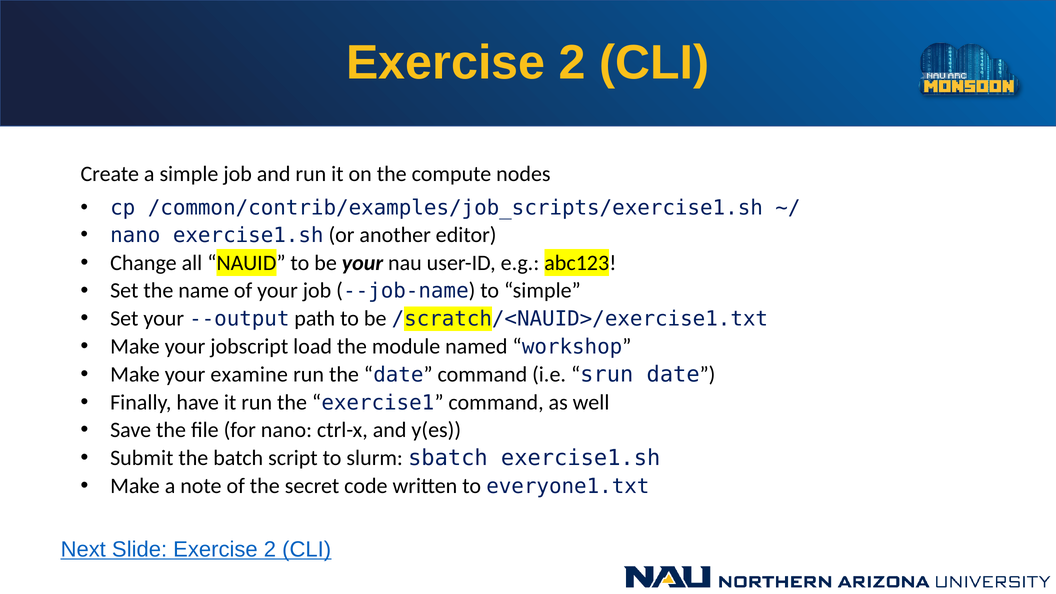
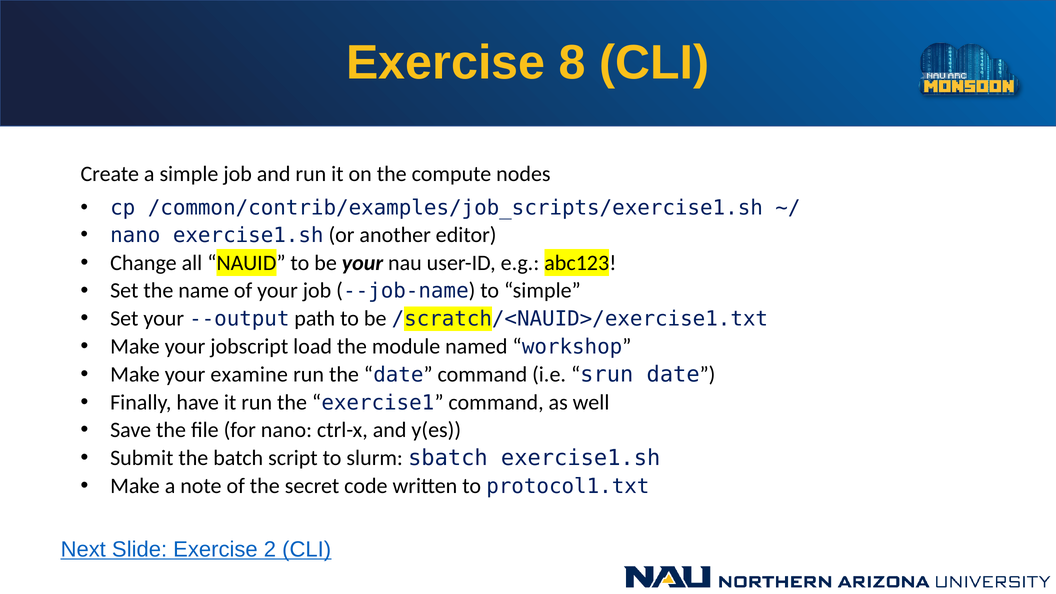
2 at (572, 63): 2 -> 8
everyone1.txt: everyone1.txt -> protocol1.txt
